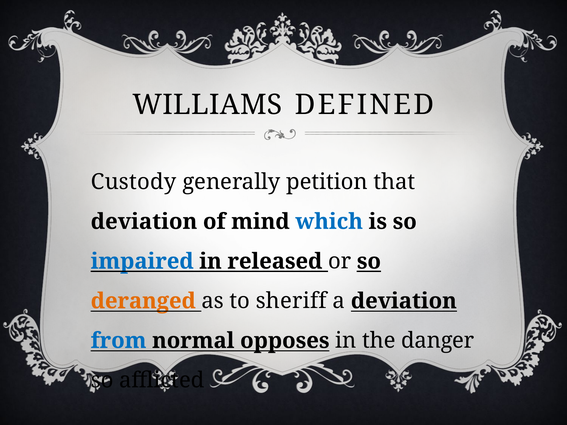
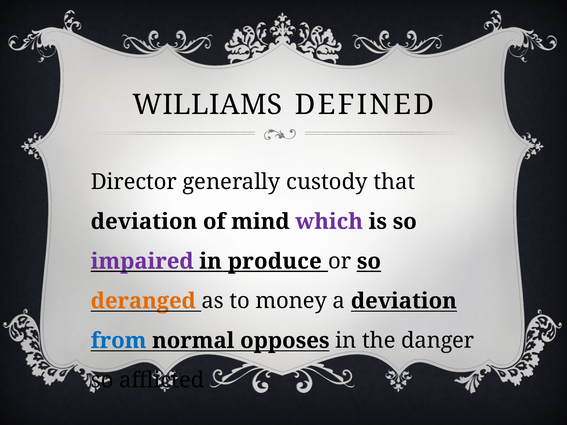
Custody: Custody -> Director
petition: petition -> custody
which colour: blue -> purple
impaired colour: blue -> purple
released: released -> produce
sheriff: sheriff -> money
